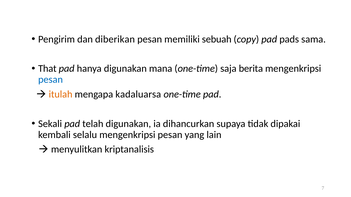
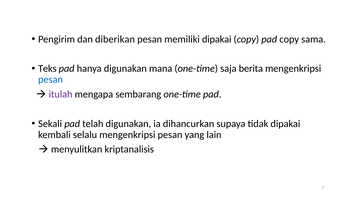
memiliki sebuah: sebuah -> dipakai
pad pads: pads -> copy
That: That -> Teks
itulah colour: orange -> purple
kadaluarsa: kadaluarsa -> sembarang
